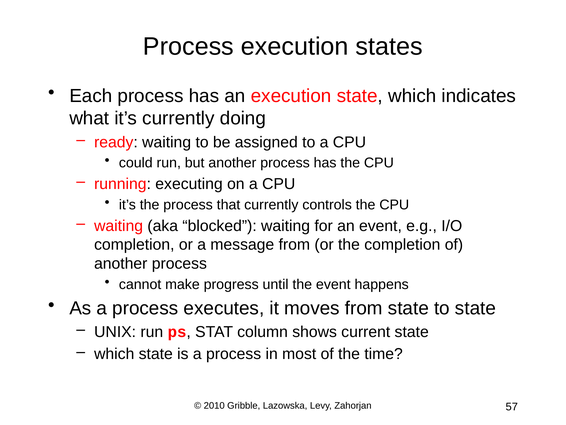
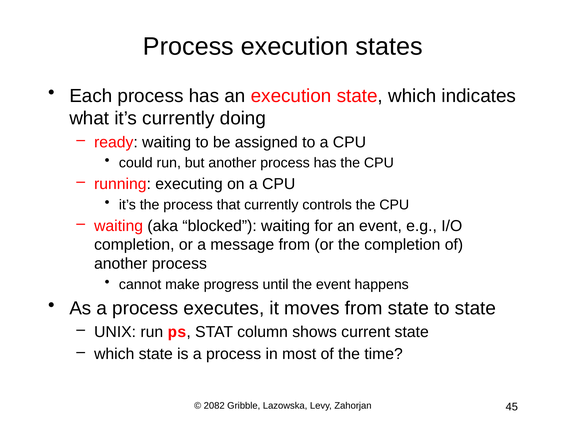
2010: 2010 -> 2082
57: 57 -> 45
